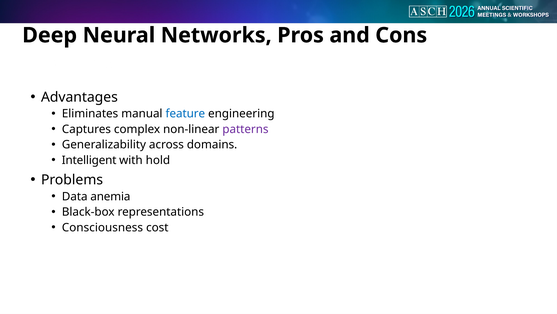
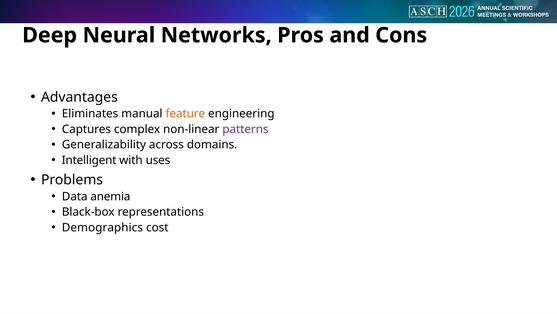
feature colour: blue -> orange
hold: hold -> uses
Consciousness: Consciousness -> Demographics
